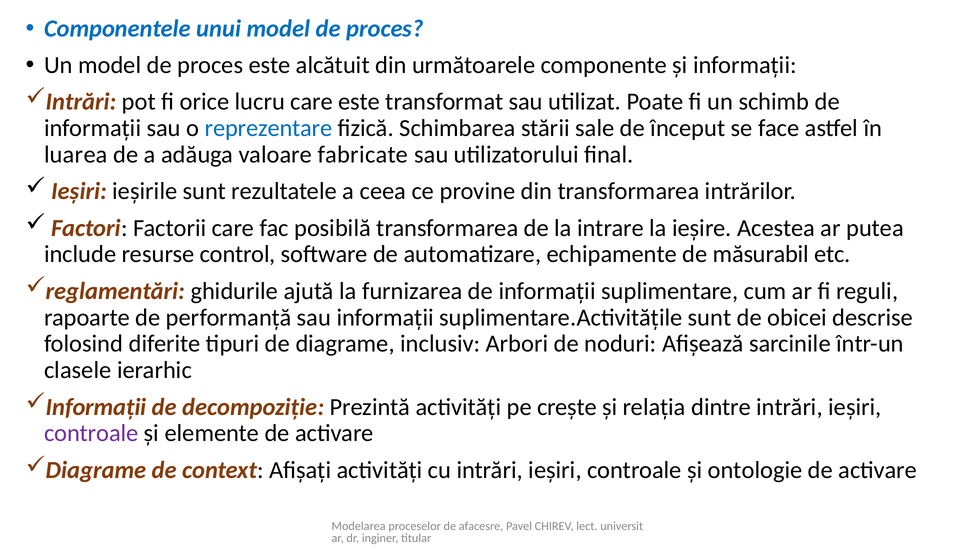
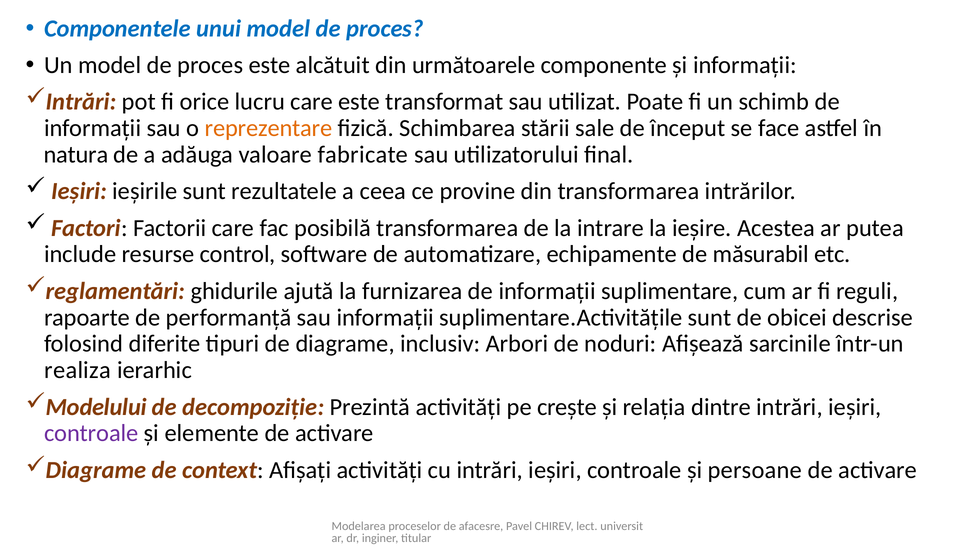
reprezentare colour: blue -> orange
luarea: luarea -> natura
clasele: clasele -> realiza
Informații at (96, 407): Informații -> Modelului
ontologie: ontologie -> persoane
